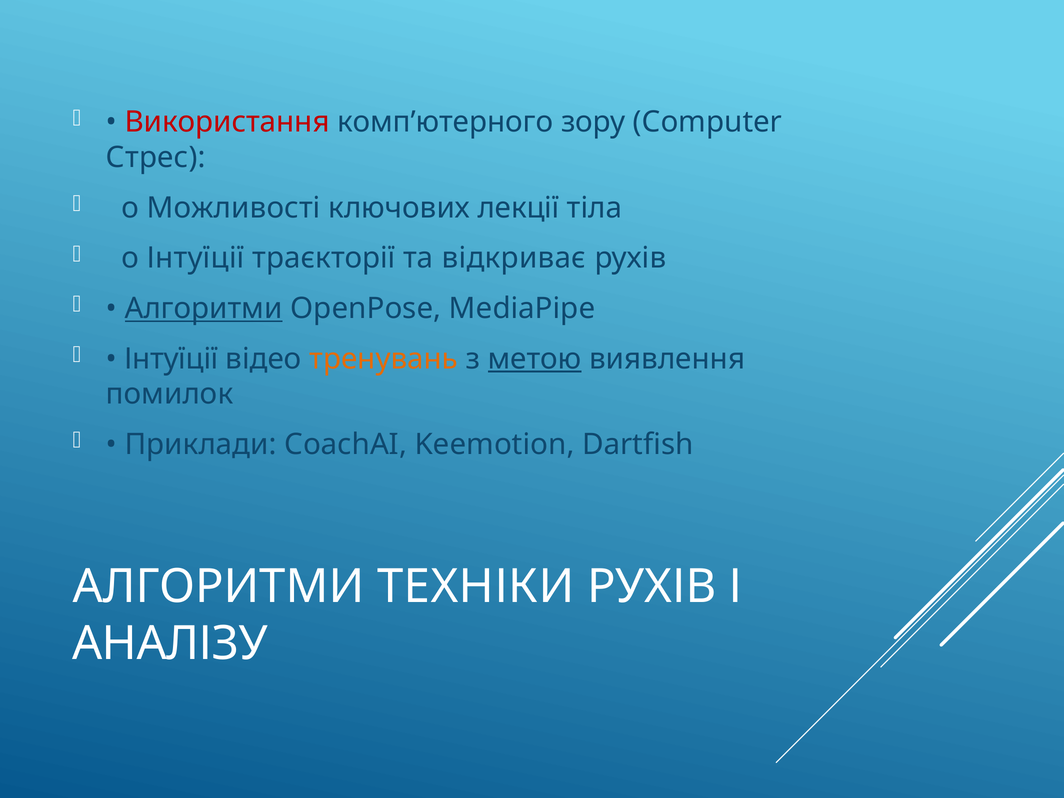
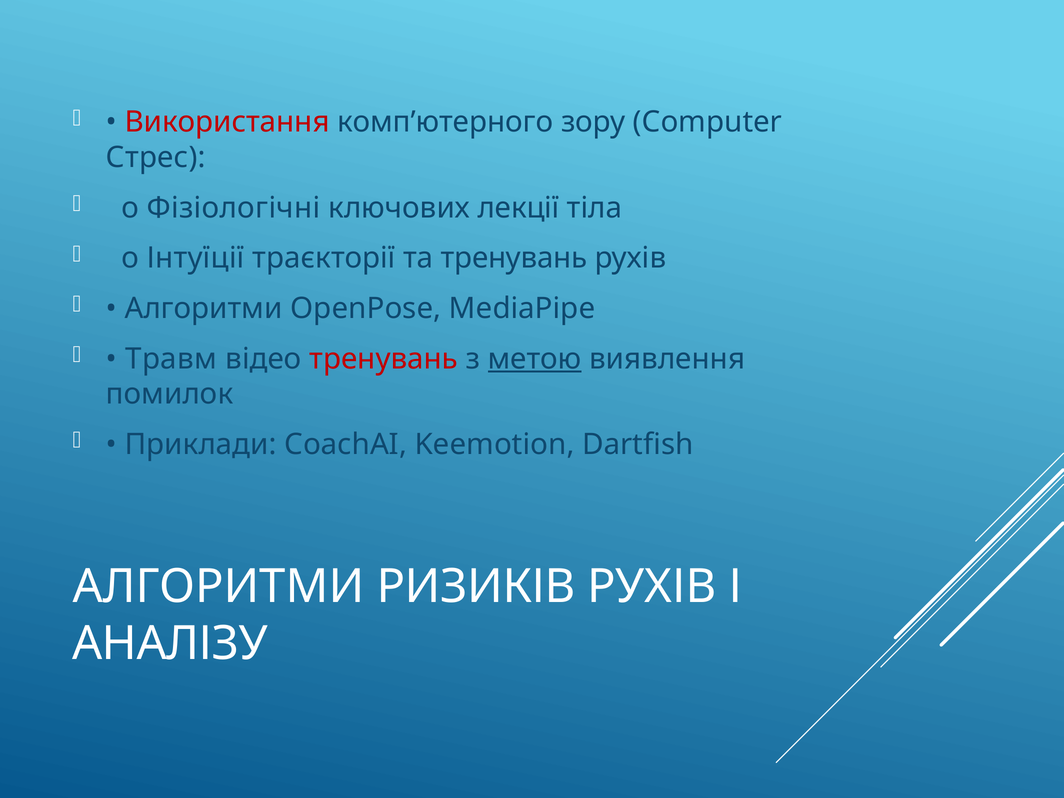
Можливості: Можливості -> Фізіологічні
та відкриває: відкриває -> тренувань
Алгоритми at (204, 308) underline: present -> none
Інтуїції at (171, 359): Інтуїції -> Травм
тренувань at (384, 359) colour: orange -> red
ТЕХНІКИ: ТЕХНІКИ -> РИЗИКІВ
